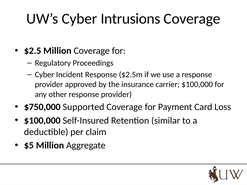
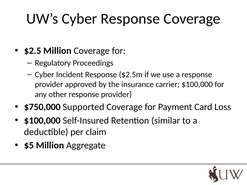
Cyber Intrusions: Intrusions -> Response
